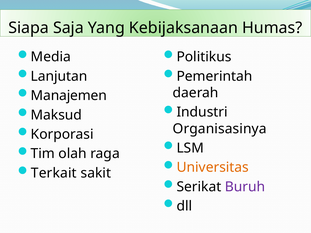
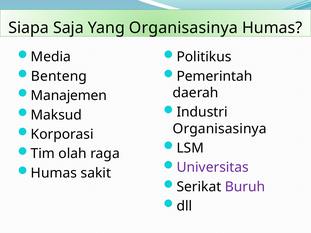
Yang Kebijaksanaan: Kebijaksanaan -> Organisasinya
Lanjutan: Lanjutan -> Benteng
Universitas colour: orange -> purple
Terkait at (54, 173): Terkait -> Humas
